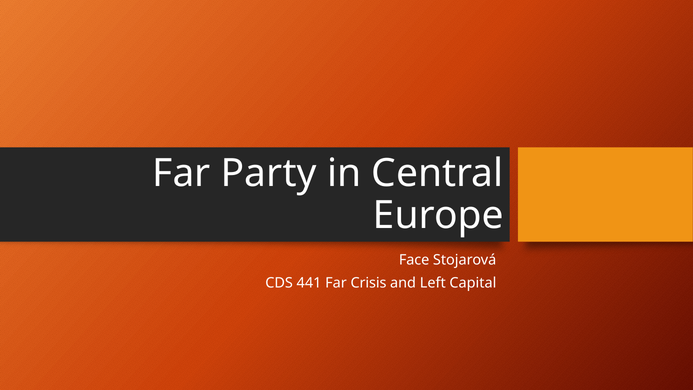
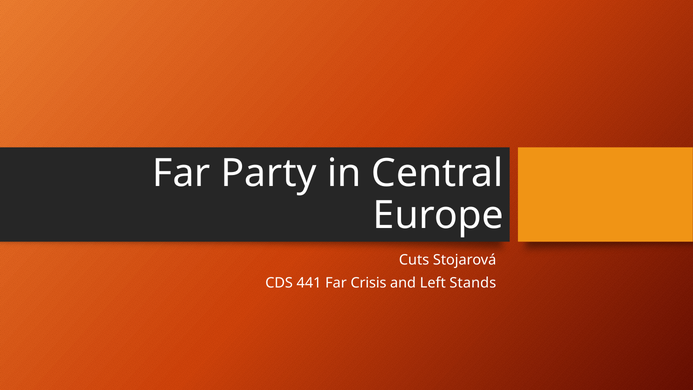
Face: Face -> Cuts
Capital: Capital -> Stands
